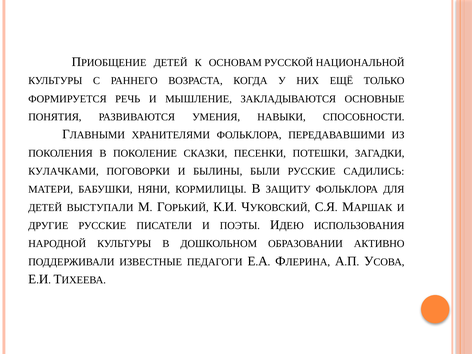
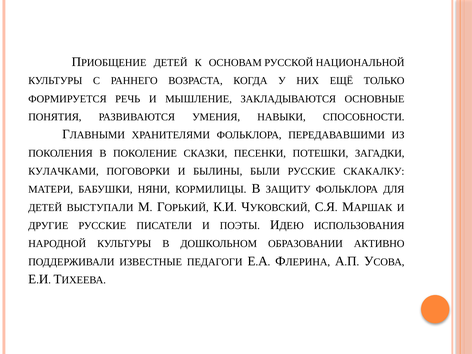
САДИЛИСЬ: САДИЛИСЬ -> СКАКАЛКУ
